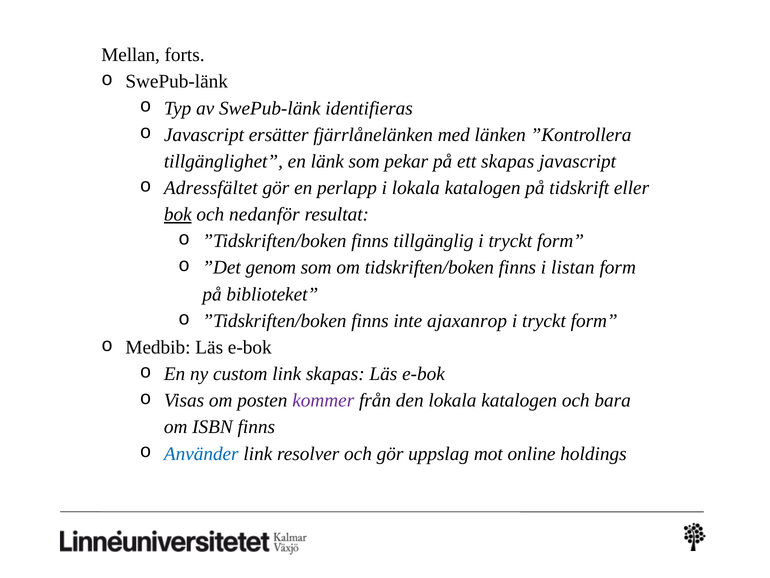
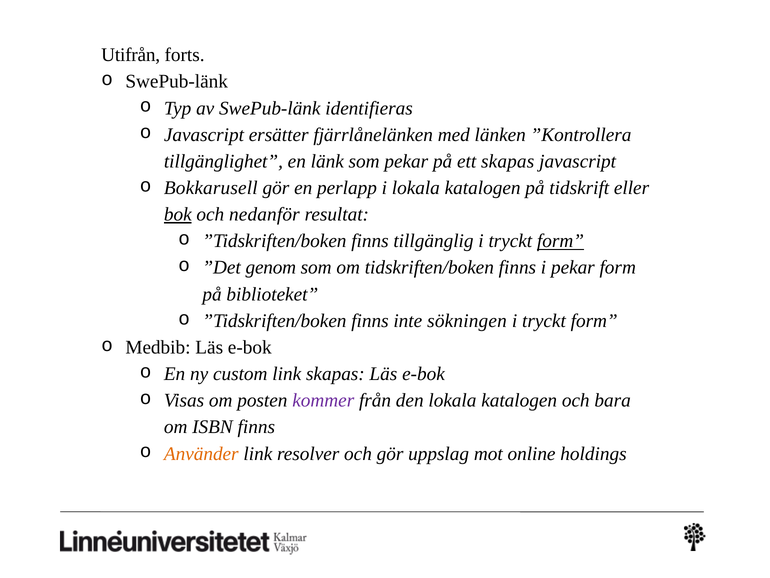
Mellan: Mellan -> Utifrån
Adressfältet: Adressfältet -> Bokkarusell
form at (560, 241) underline: none -> present
i listan: listan -> pekar
ajaxanrop: ajaxanrop -> sökningen
Använder colour: blue -> orange
